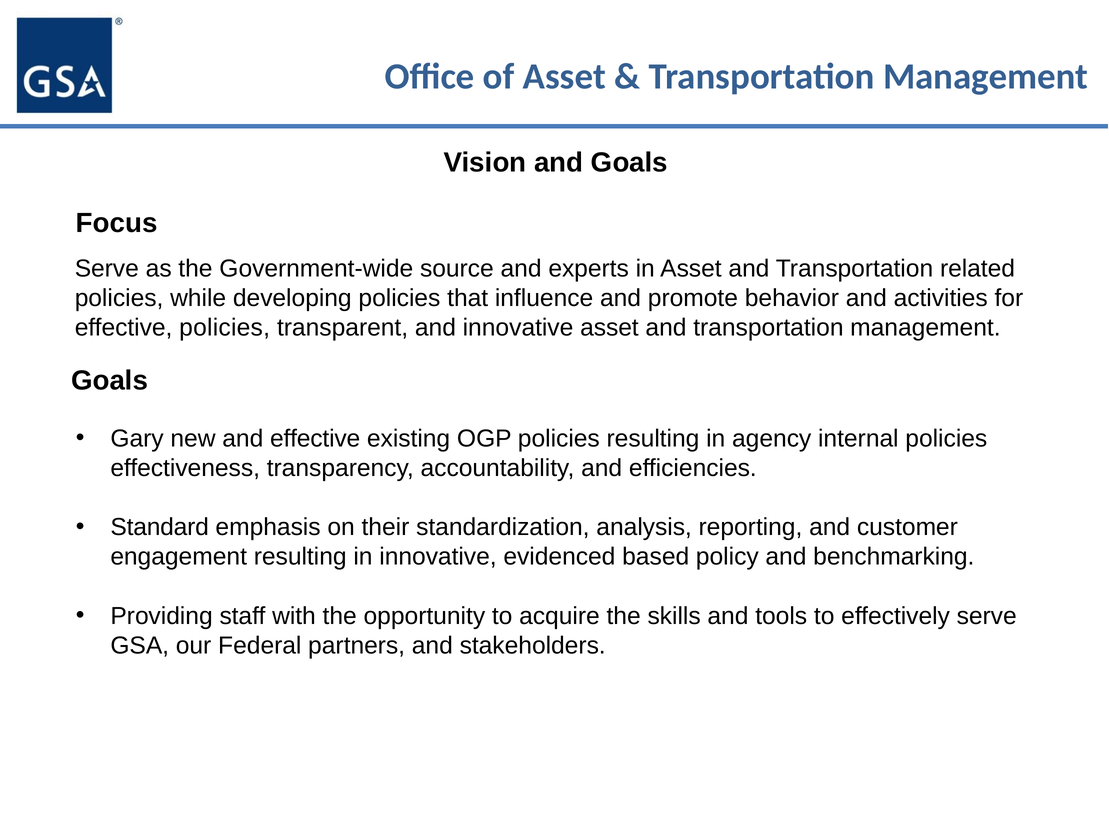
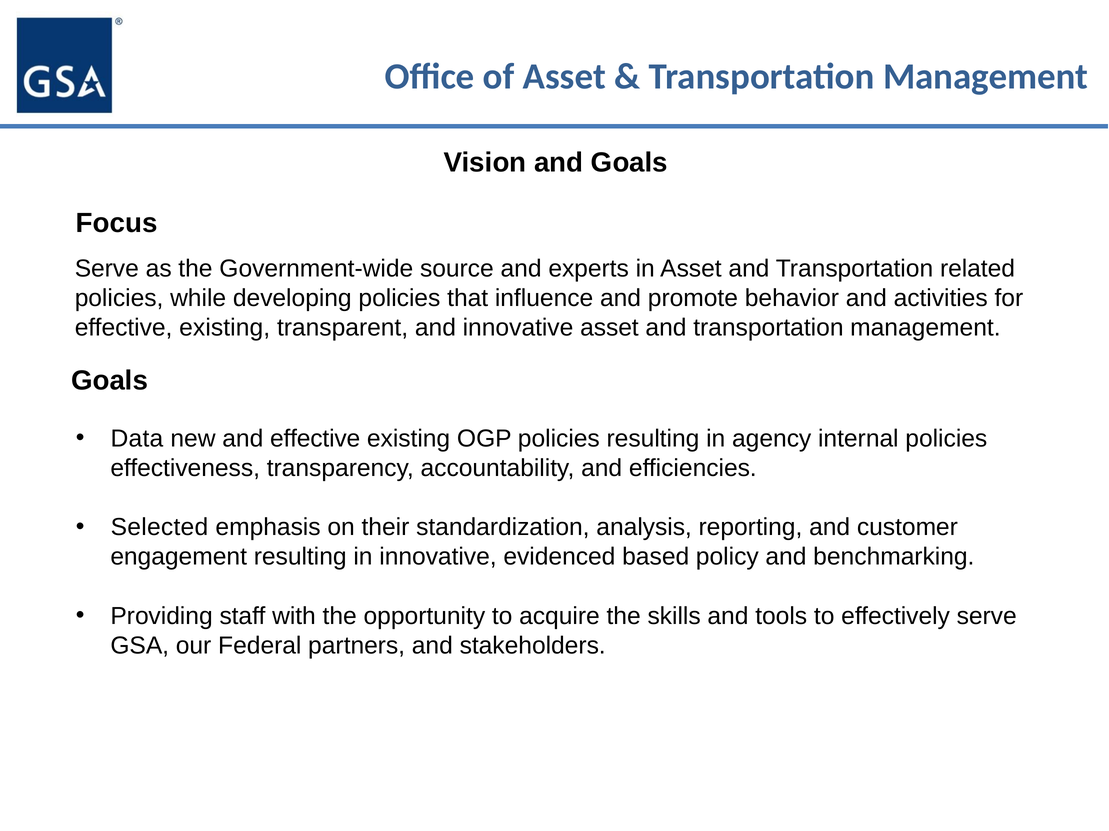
policies at (225, 328): policies -> existing
Gary: Gary -> Data
Standard: Standard -> Selected
